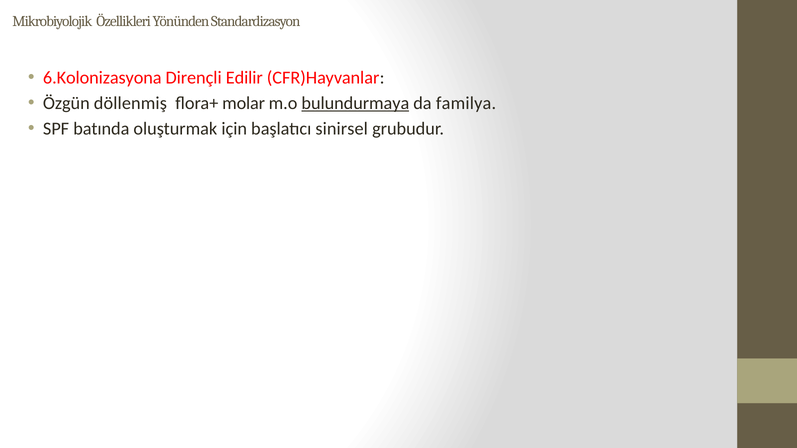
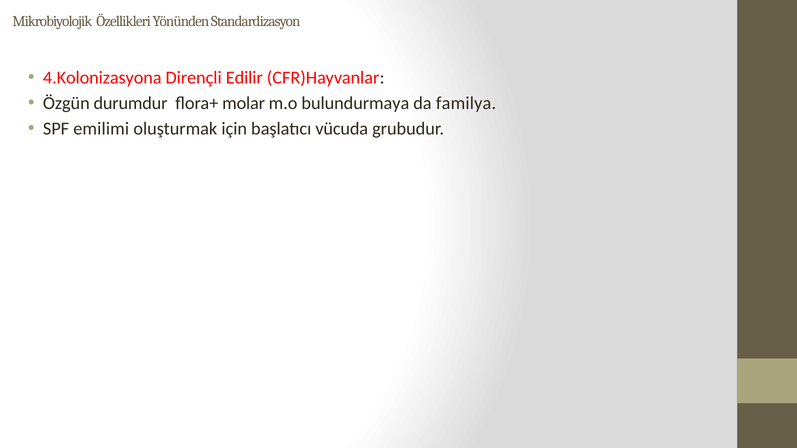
6.Kolonizasyona: 6.Kolonizasyona -> 4.Kolonizasyona
döllenmiş: döllenmiş -> durumdur
bulundurmaya underline: present -> none
batında: batında -> emilimi
sinirsel: sinirsel -> vücuda
